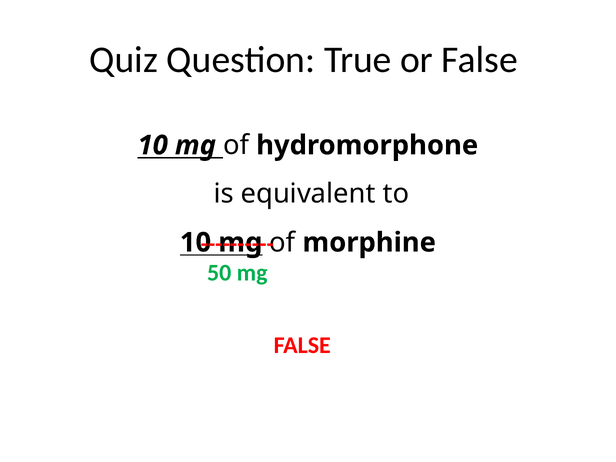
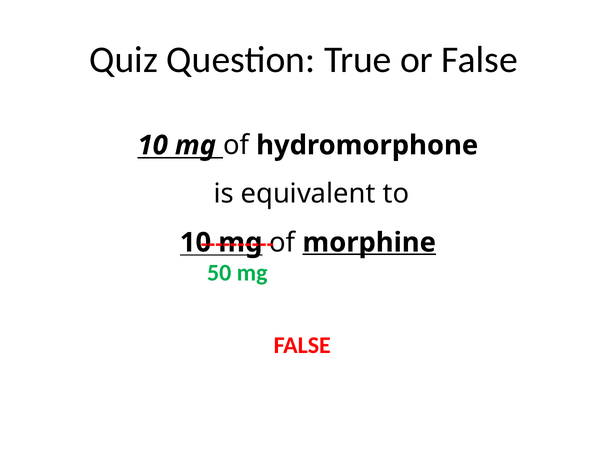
morphine underline: none -> present
